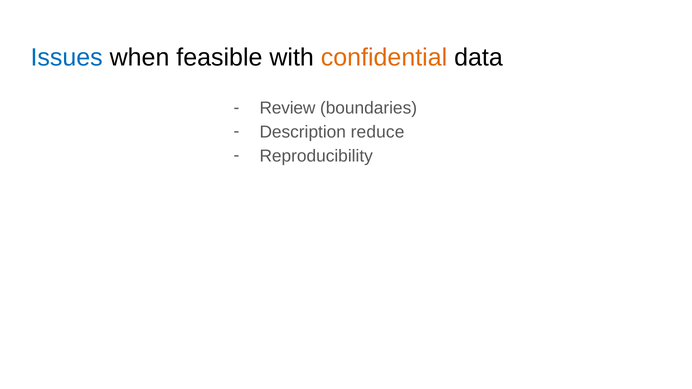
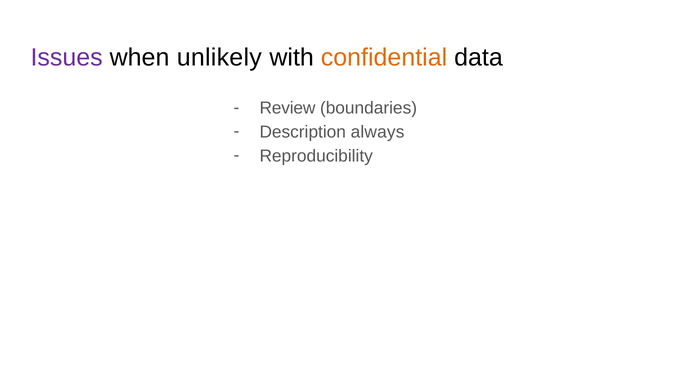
Issues colour: blue -> purple
feasible: feasible -> unlikely
reduce: reduce -> always
